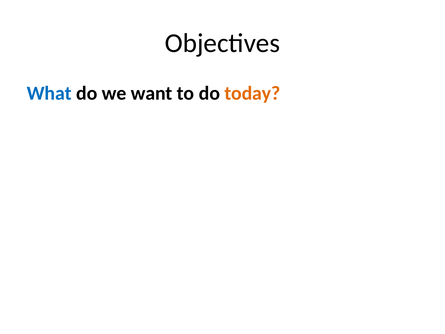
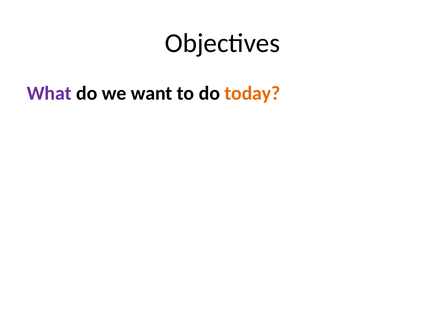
What colour: blue -> purple
